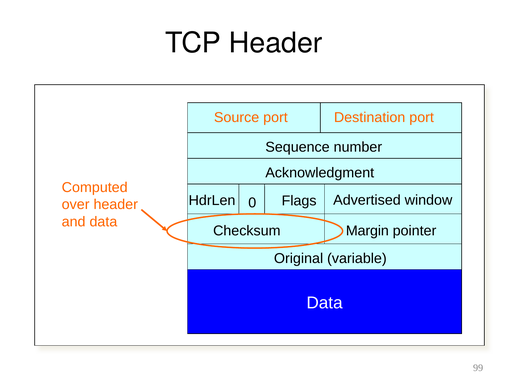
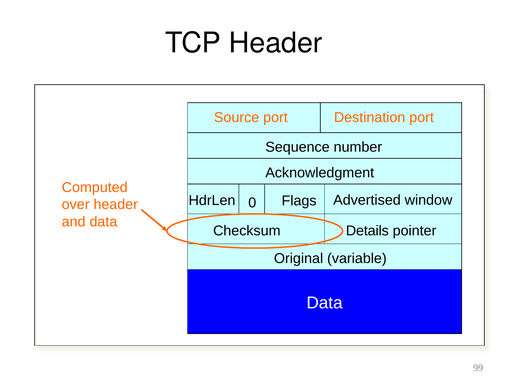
Margin: Margin -> Details
